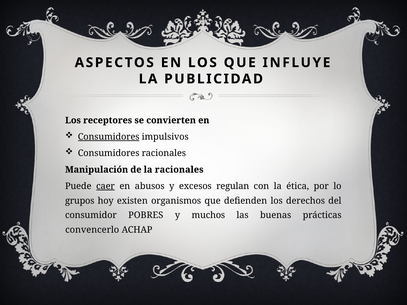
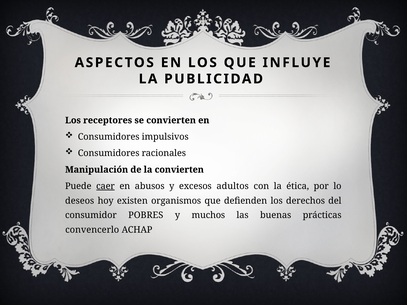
Consumidores at (109, 137) underline: present -> none
la racionales: racionales -> convierten
regulan: regulan -> adultos
grupos: grupos -> deseos
